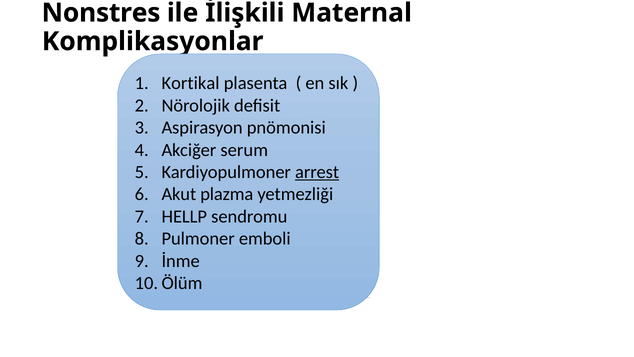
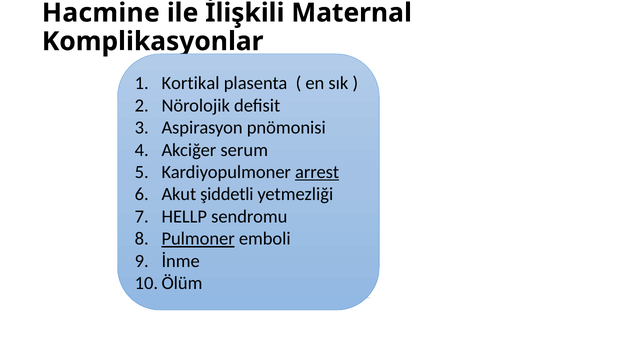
Nonstres: Nonstres -> Hacmine
plazma: plazma -> şiddetli
Pulmoner underline: none -> present
